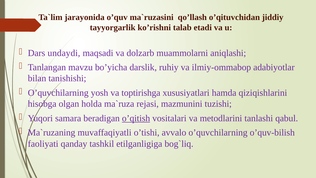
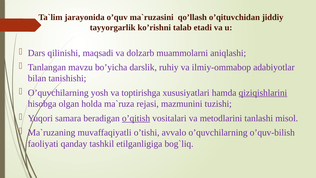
undaydi: undaydi -> qilinishi
qiziqishlarini underline: none -> present
qabul: qabul -> misol
